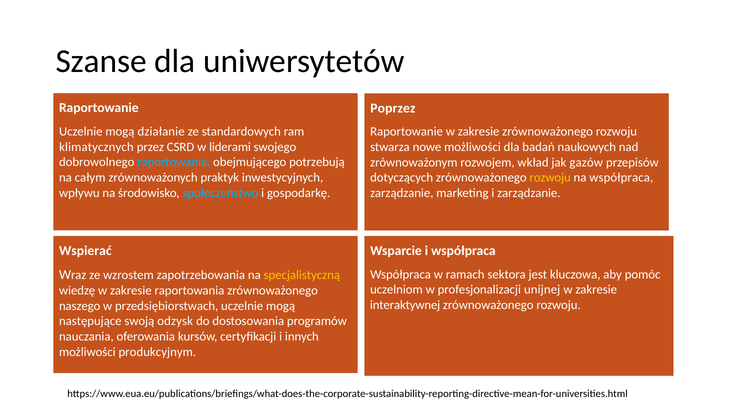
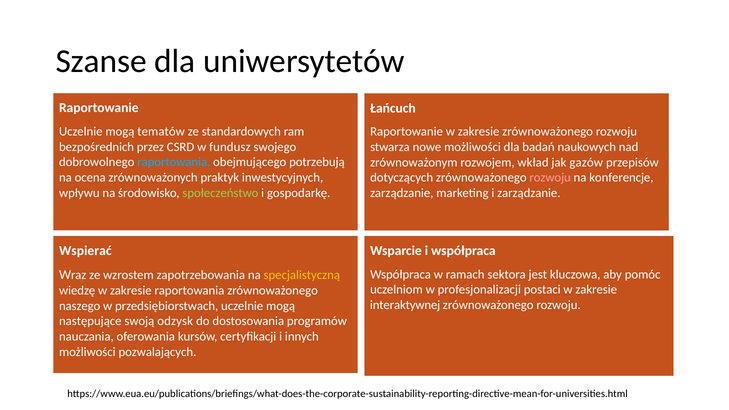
Poprzez: Poprzez -> Łańcuch
działanie: działanie -> tematów
klimatycznych: klimatycznych -> bezpośrednich
liderami: liderami -> fundusz
całym: całym -> ocena
rozwoju at (550, 178) colour: yellow -> pink
na współpraca: współpraca -> konferencje
społeczeństwo colour: light blue -> light green
unijnej: unijnej -> postaci
produkcyjnym: produkcyjnym -> pozwalających
